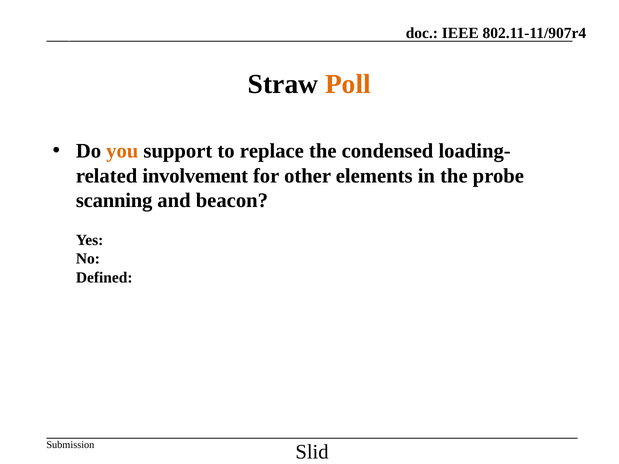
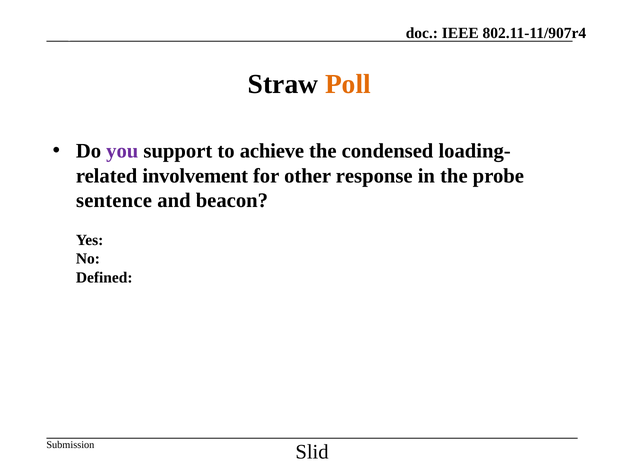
you colour: orange -> purple
replace: replace -> achieve
elements: elements -> response
scanning: scanning -> sentence
